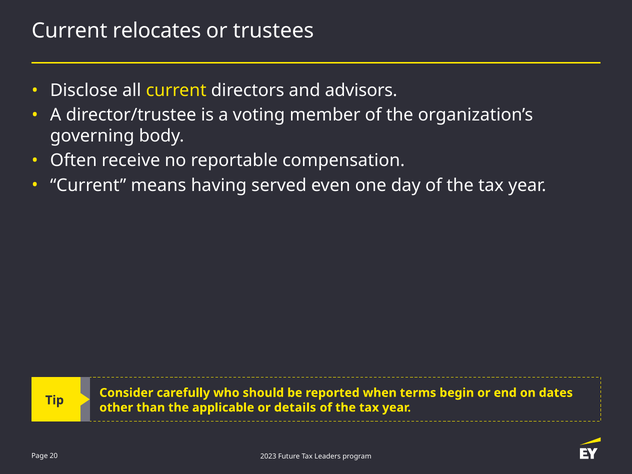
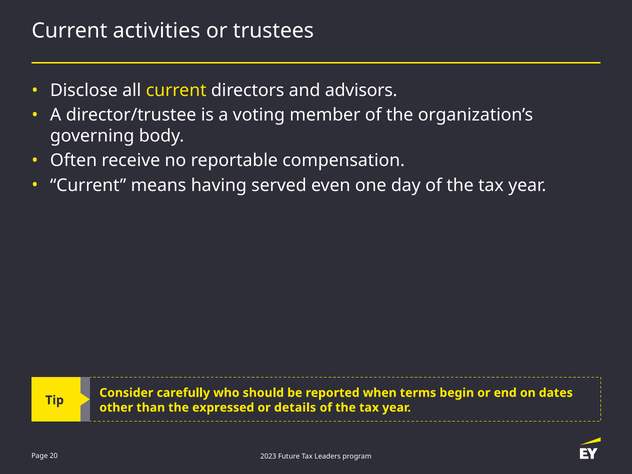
relocates: relocates -> activities
applicable: applicable -> expressed
